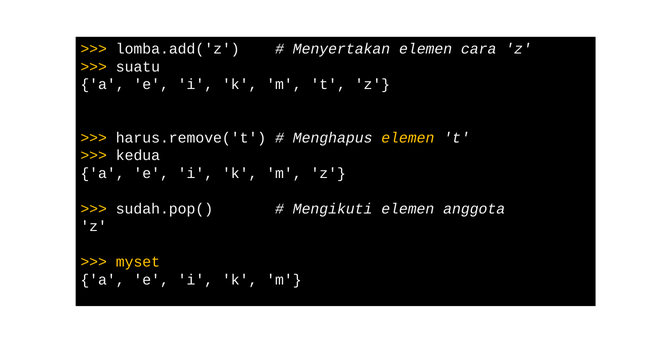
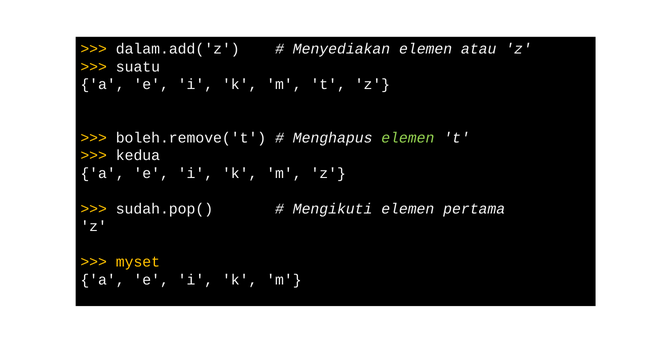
lomba.add('z: lomba.add('z -> dalam.add('z
Menyertakan: Menyertakan -> Menyediakan
cara: cara -> atau
harus.remove('t: harus.remove('t -> boleh.remove('t
elemen at (408, 138) colour: yellow -> light green
anggota: anggota -> pertama
